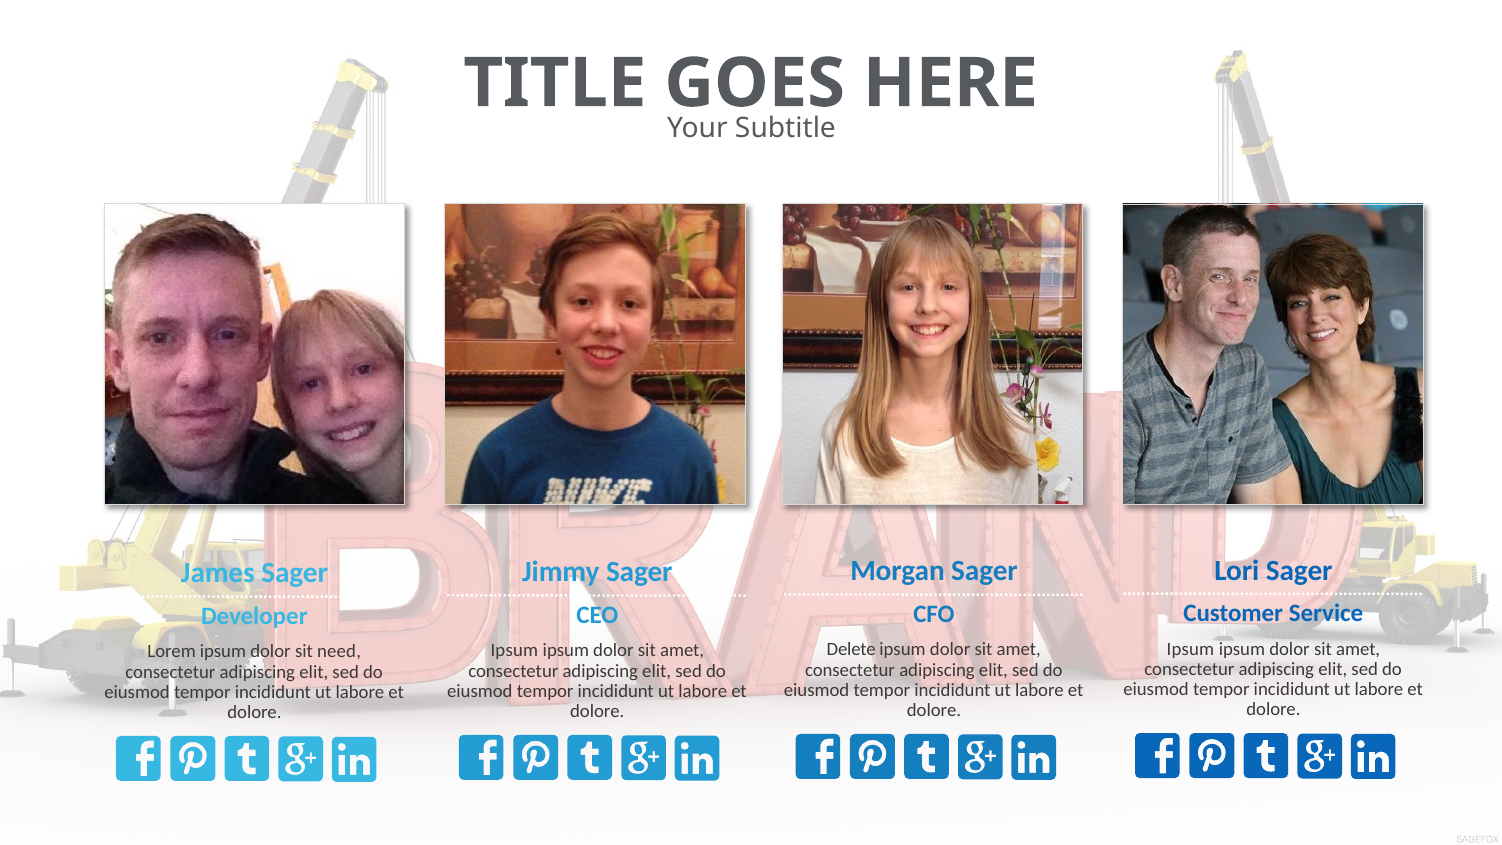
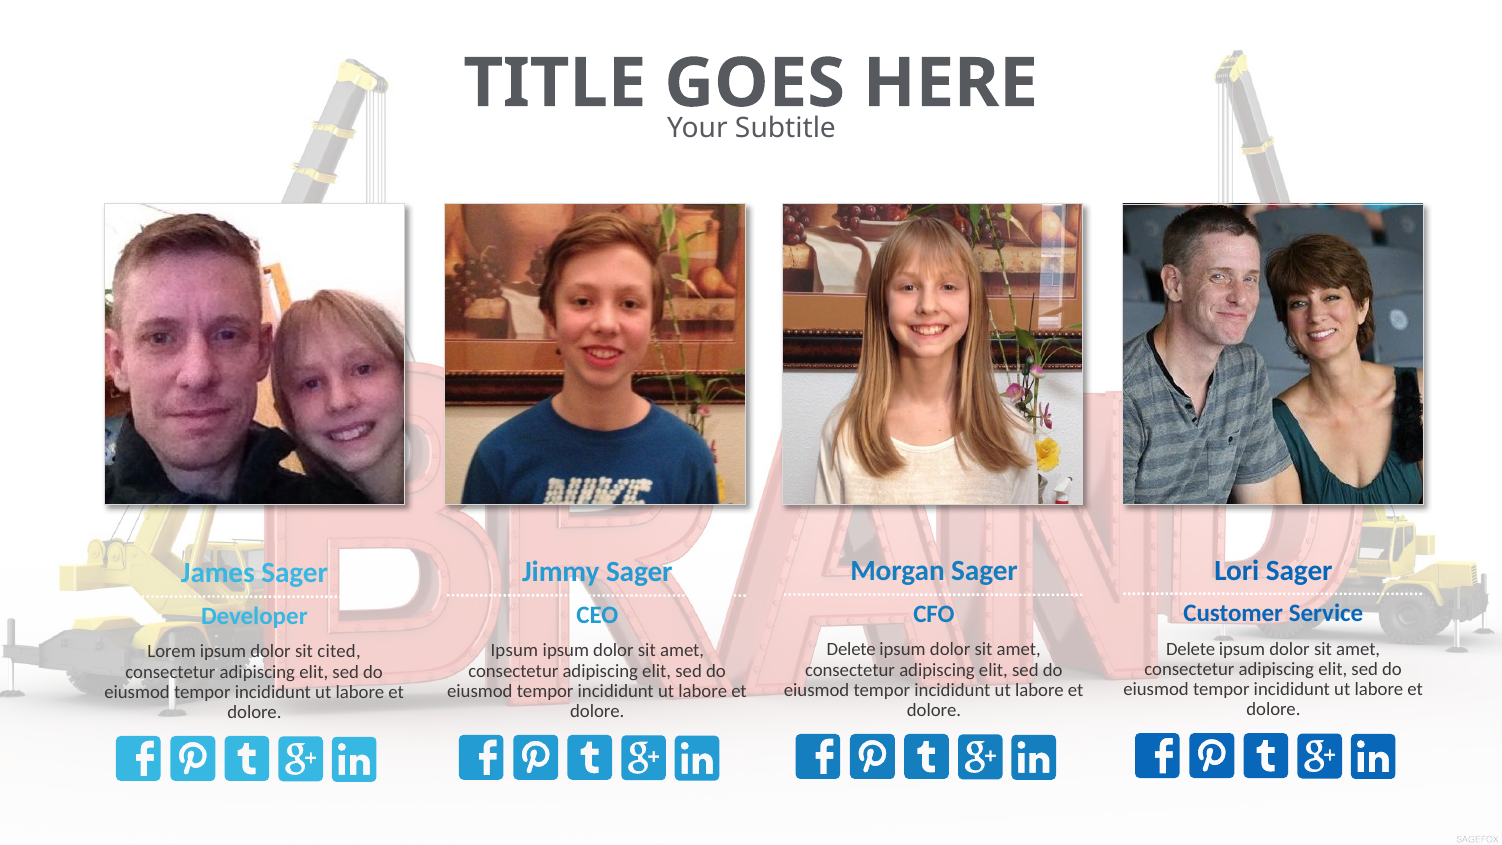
Ipsum at (1190, 649): Ipsum -> Delete
need: need -> cited
